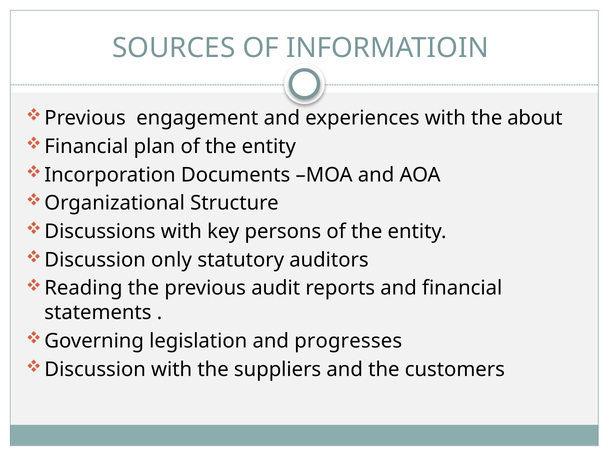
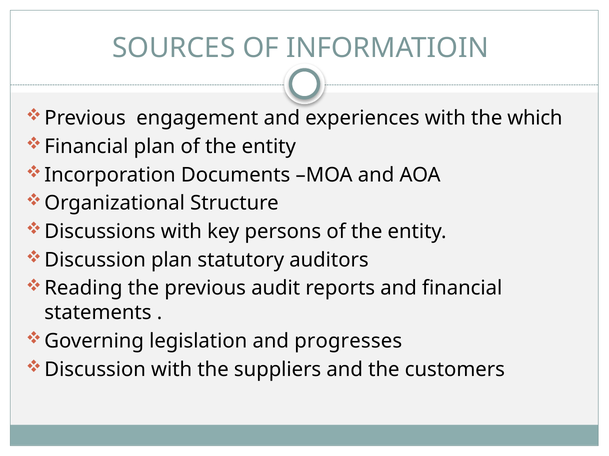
about: about -> which
Discussion only: only -> plan
